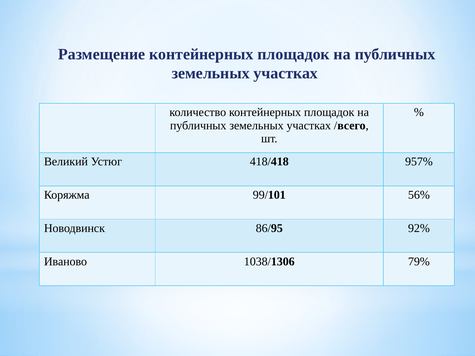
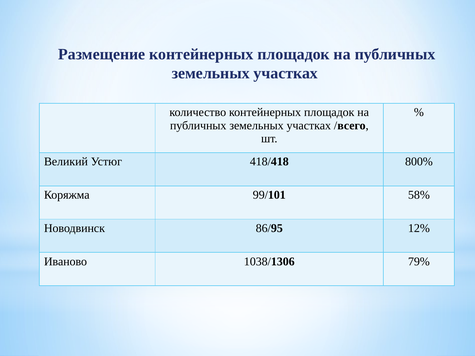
957%: 957% -> 800%
56%: 56% -> 58%
92%: 92% -> 12%
